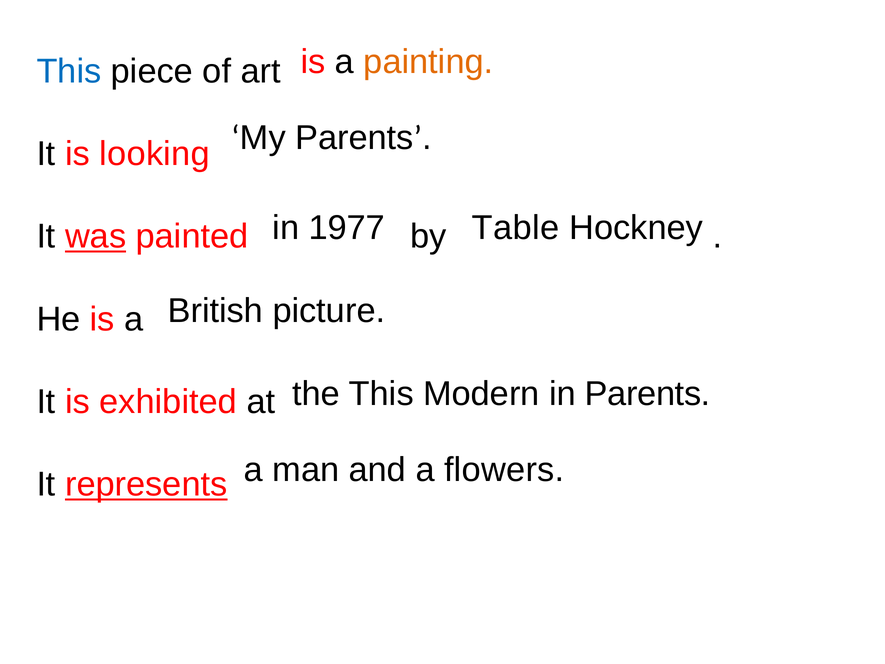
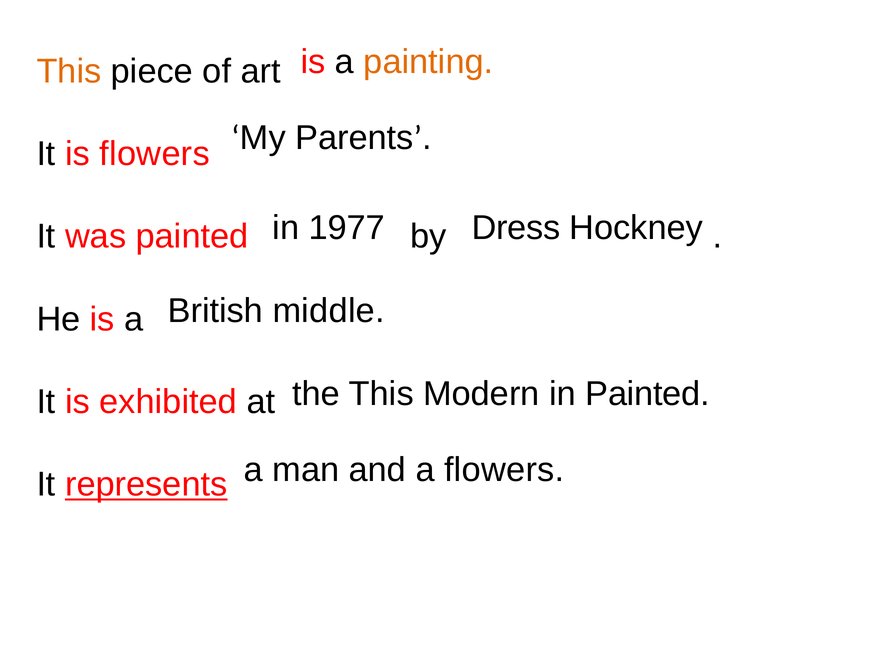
This at (69, 71) colour: blue -> orange
is looking: looking -> flowers
Table: Table -> Dress
was underline: present -> none
picture: picture -> middle
in Parents: Parents -> Painted
